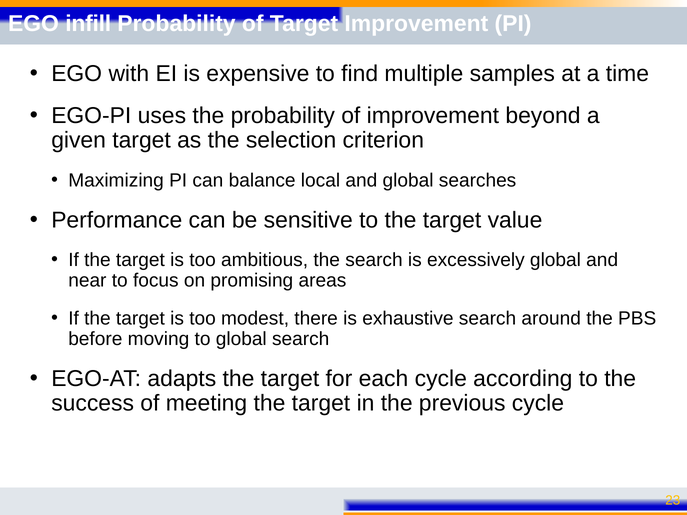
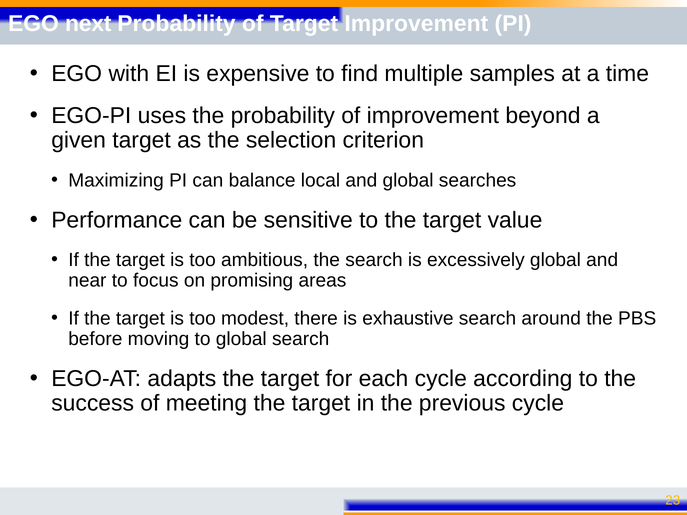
infill: infill -> next
